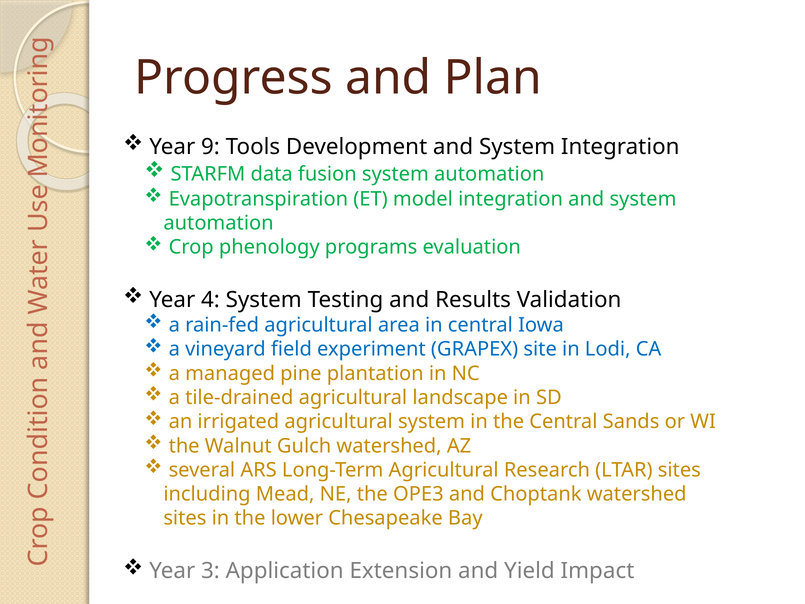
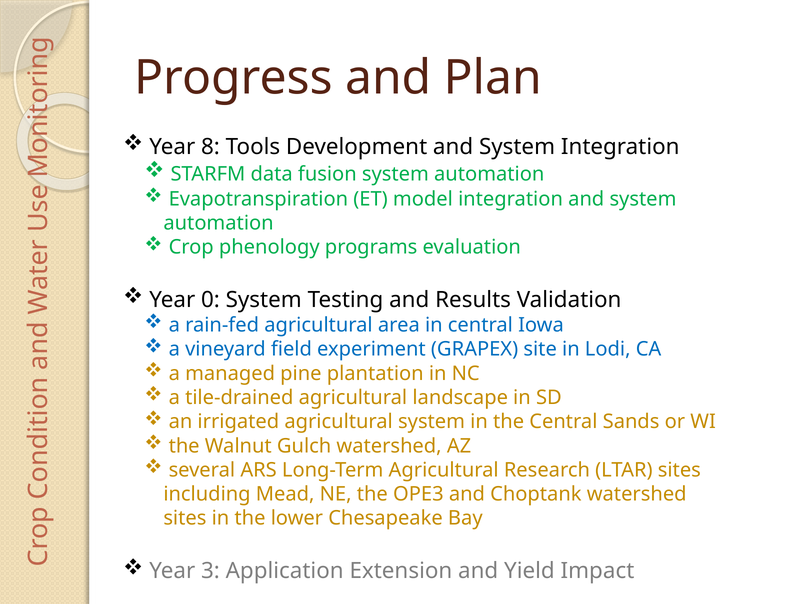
9: 9 -> 8
4: 4 -> 0
